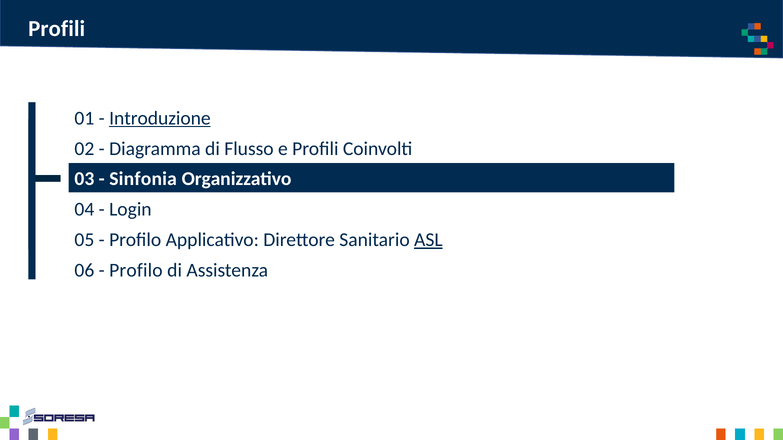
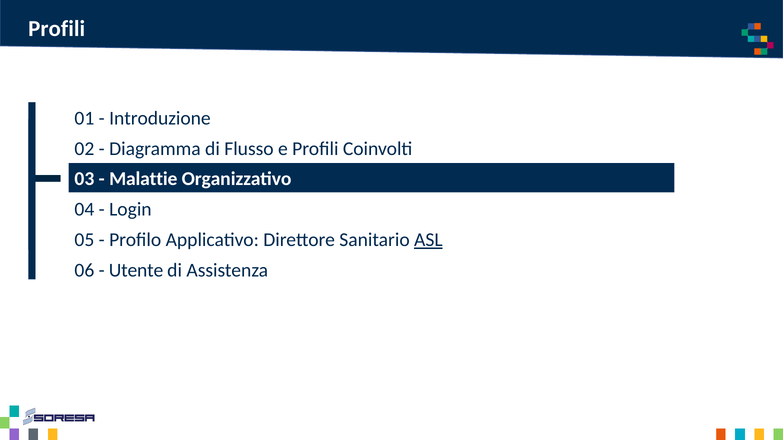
Introduzione underline: present -> none
Sinfonia: Sinfonia -> Malattie
Profilo at (136, 271): Profilo -> Utente
